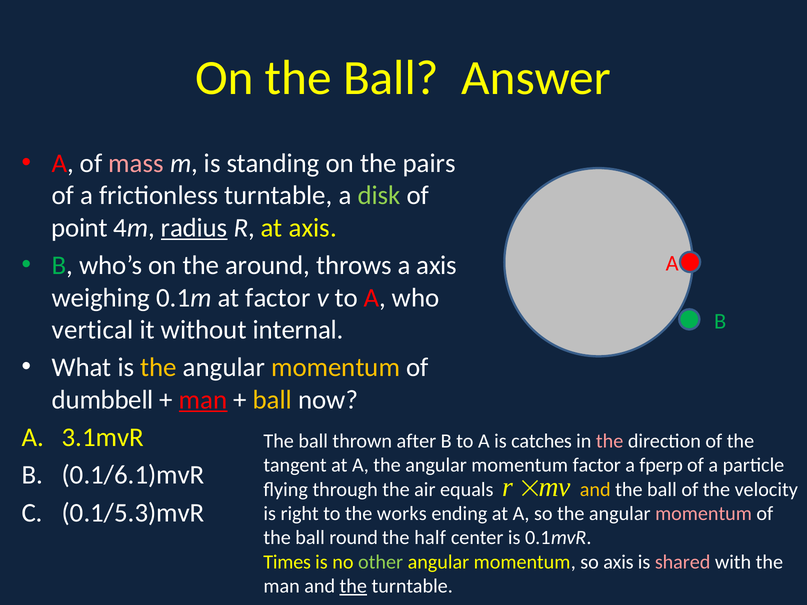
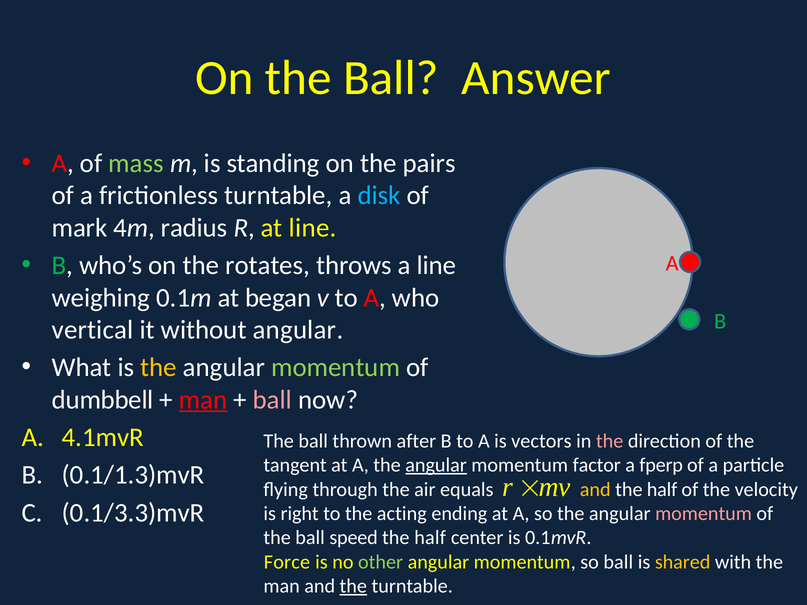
mass colour: pink -> light green
disk colour: light green -> light blue
point: point -> mark
radius underline: present -> none
at axis: axis -> line
around: around -> rotates
a axis: axis -> line
at factor: factor -> began
without internal: internal -> angular
momentum at (336, 368) colour: yellow -> light green
ball at (272, 400) colour: yellow -> pink
3.1mvR: 3.1mvR -> 4.1mvR
catches: catches -> vectors
angular at (436, 465) underline: none -> present
0.1/6.1)mvR: 0.1/6.1)mvR -> 0.1/1.3)mvR
ball at (662, 490): ball -> half
0.1/5.3)mvR: 0.1/5.3)mvR -> 0.1/3.3)mvR
works: works -> acting
round: round -> speed
Times: Times -> Force
so axis: axis -> ball
shared colour: pink -> yellow
